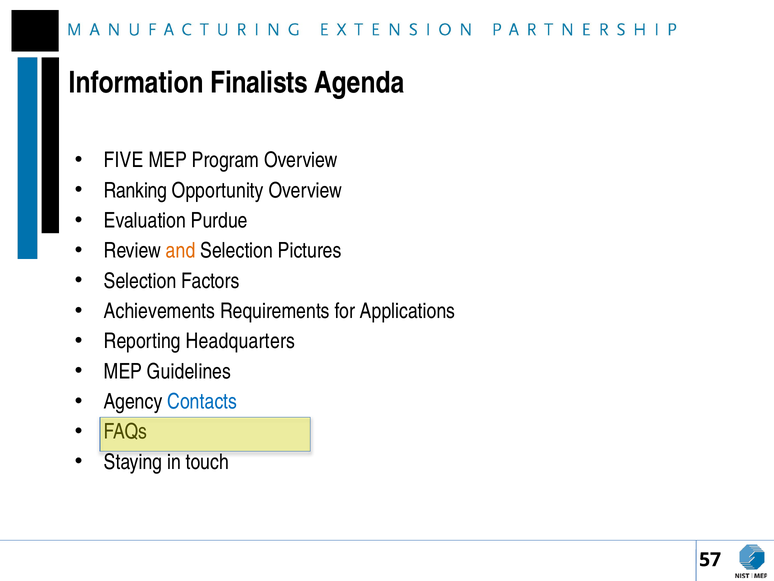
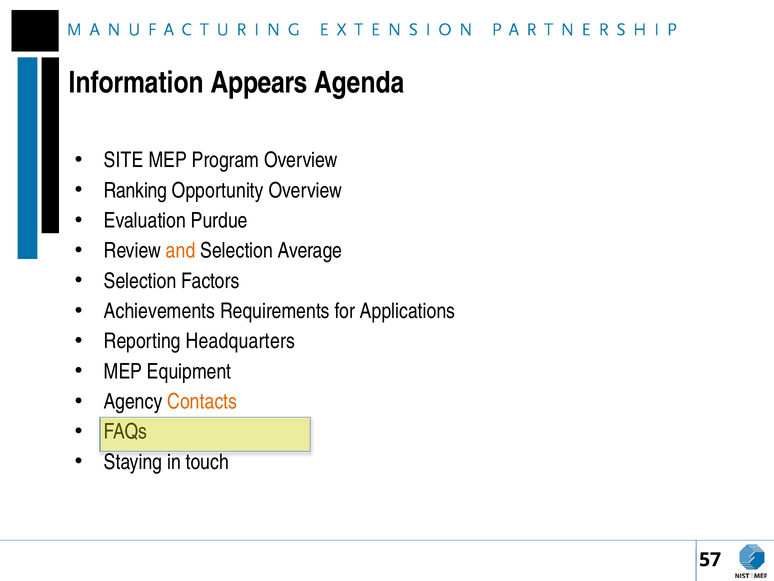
Finalists: Finalists -> Appears
FIVE: FIVE -> SITE
Pictures: Pictures -> Average
Guidelines: Guidelines -> Equipment
Contacts colour: blue -> orange
